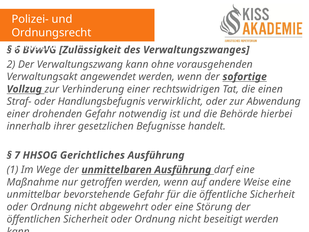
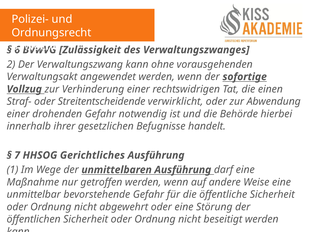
Handlungsbefugnis: Handlungsbefugnis -> Streitentscheidende
